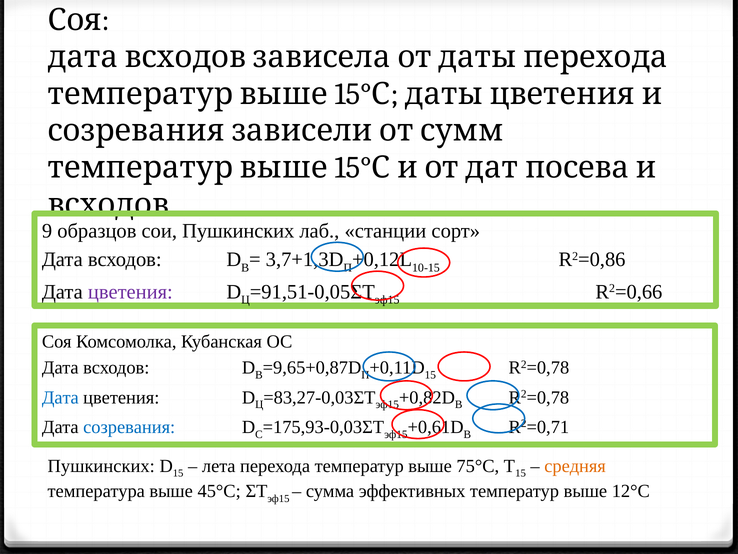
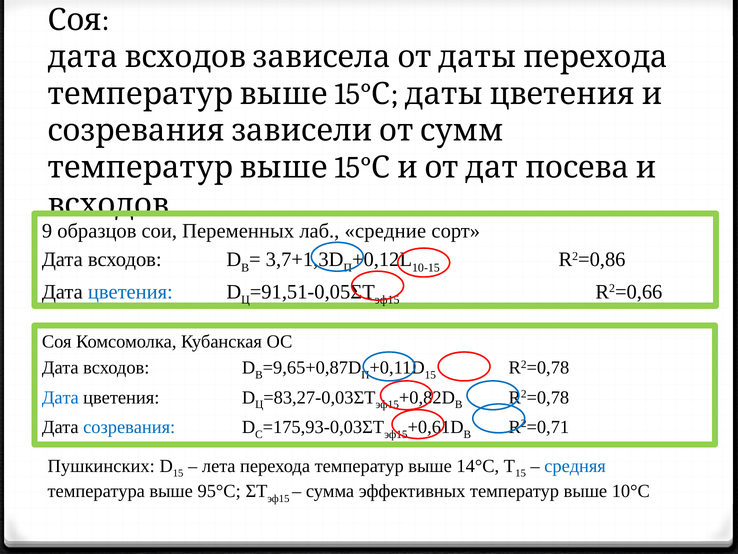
сои Пушкинских: Пушкинских -> Переменных
станции: станции -> средние
цветения at (130, 292) colour: purple -> blue
75°С: 75°С -> 14°С
средняя colour: orange -> blue
45°С: 45°С -> 95°С
12°С: 12°С -> 10°С
